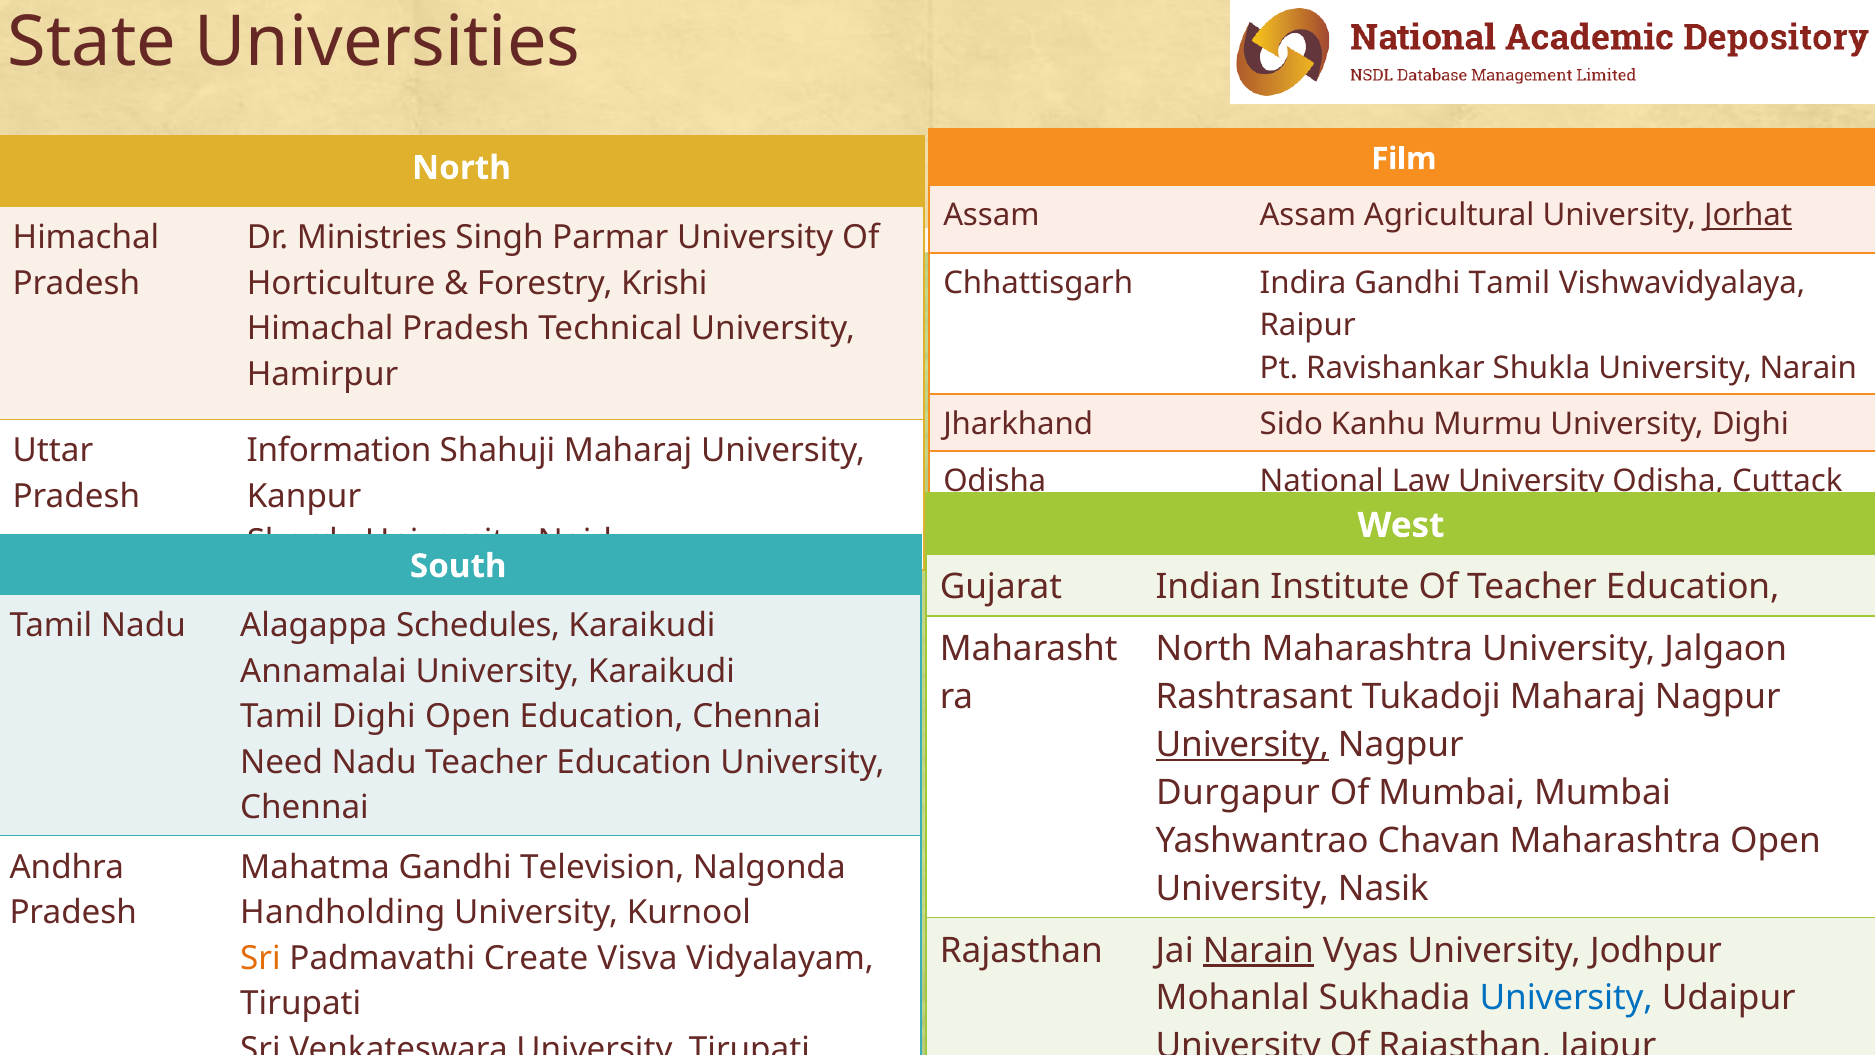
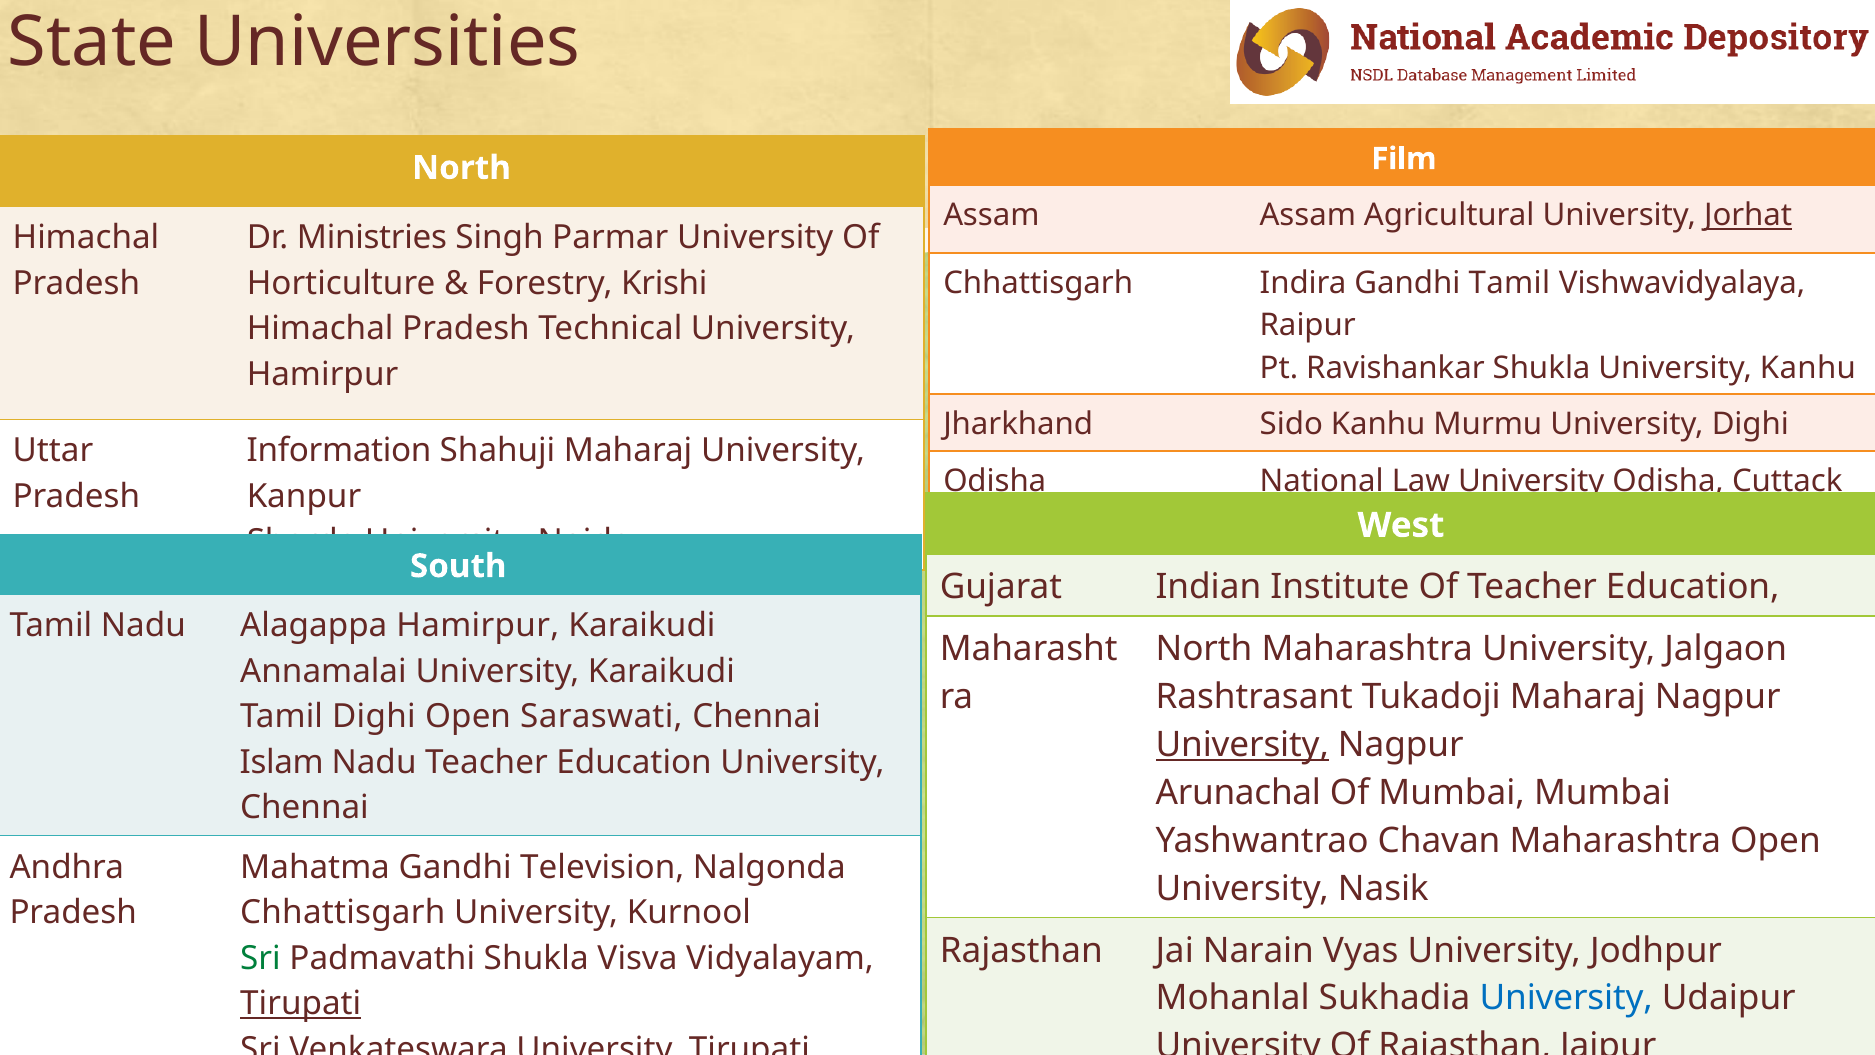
University Narain: Narain -> Kanhu
Alagappa Schedules: Schedules -> Hamirpur
Open Education: Education -> Saraswati
Need: Need -> Islam
Durgapur: Durgapur -> Arunachal
Handholding at (343, 913): Handholding -> Chhattisgarh
Narain at (1258, 950) underline: present -> none
Sri at (260, 958) colour: orange -> green
Padmavathi Create: Create -> Shukla
Tirupati at (301, 1004) underline: none -> present
